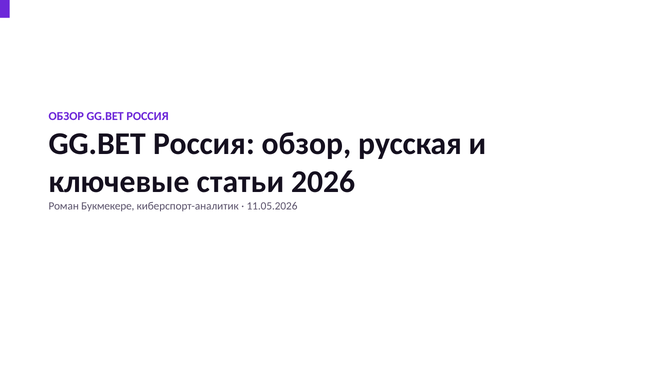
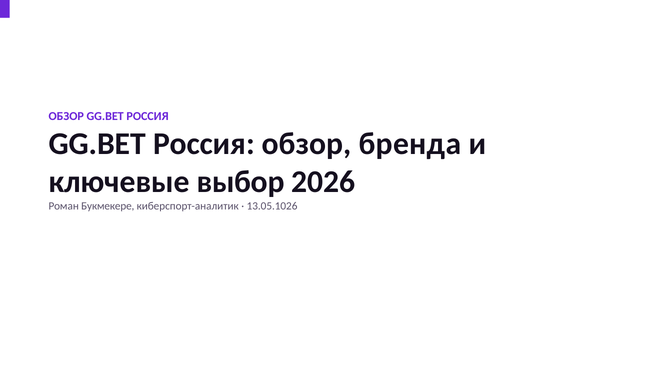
русская: русская -> бренда
статьи: статьи -> выбор
11.05.2026: 11.05.2026 -> 13.05.1026
